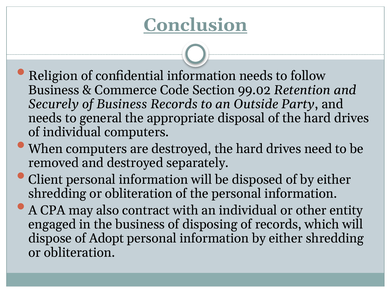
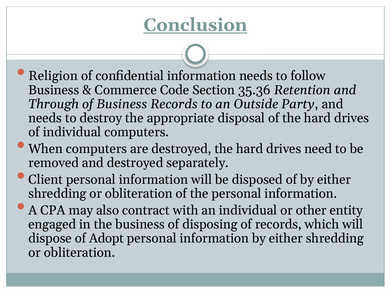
99.02: 99.02 -> 35.36
Securely: Securely -> Through
general: general -> destroy
